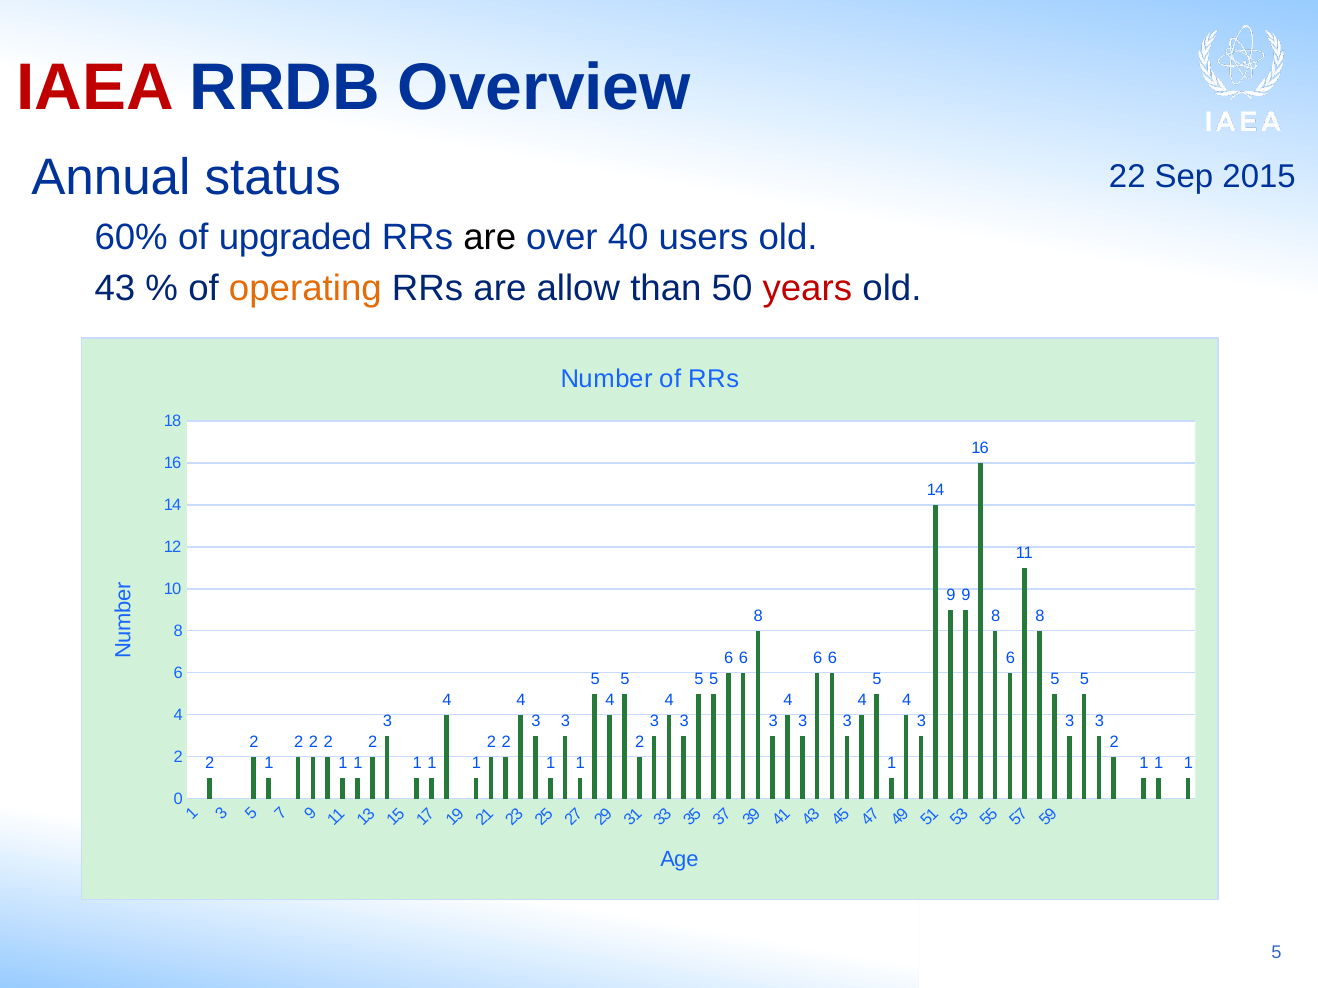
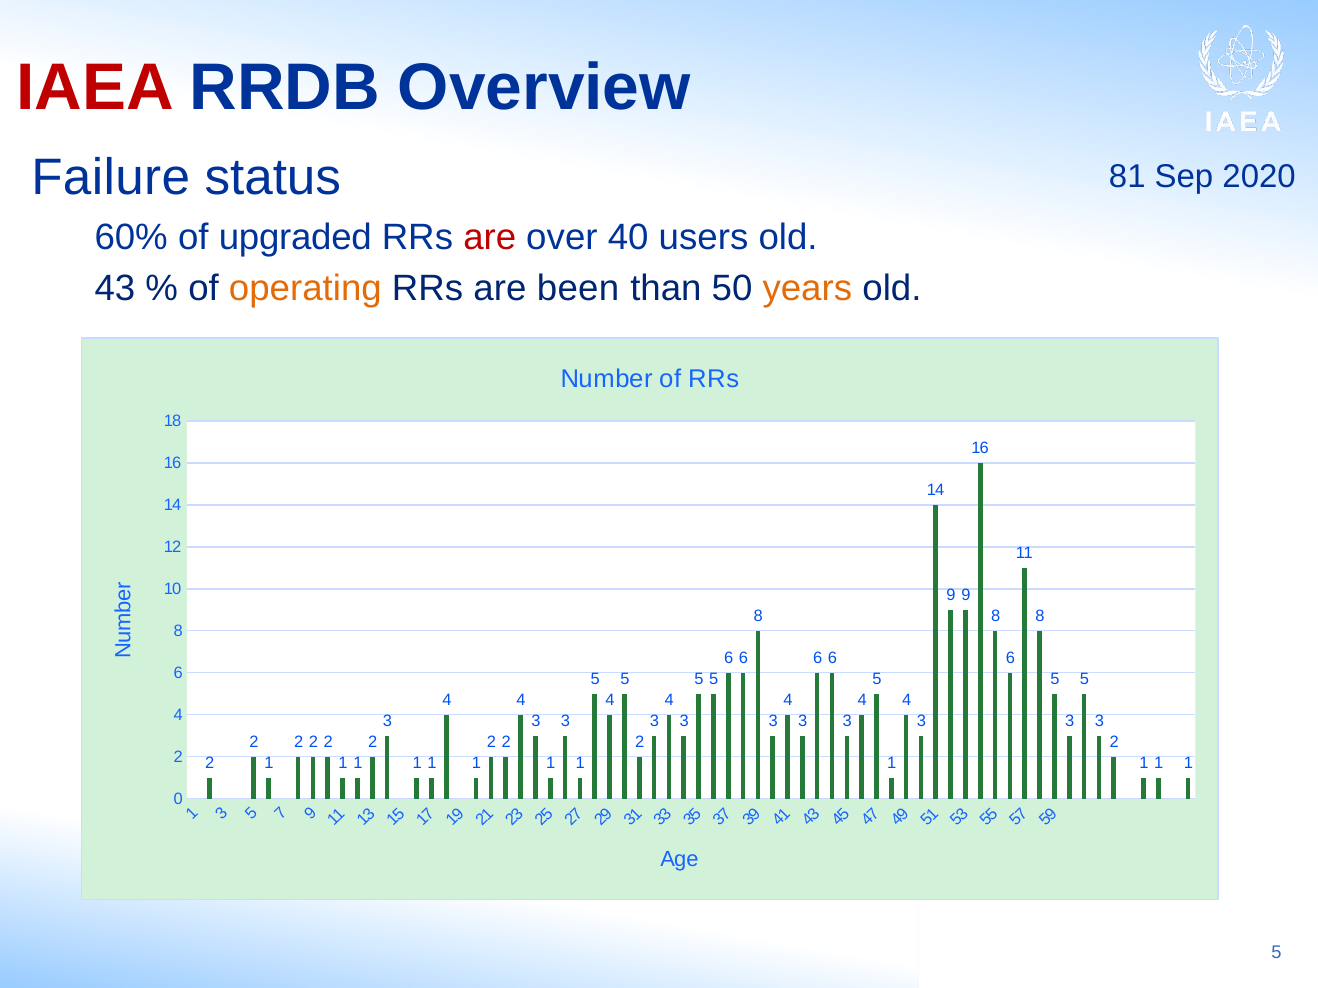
Annual: Annual -> Failure
22: 22 -> 81
2015: 2015 -> 2020
are at (490, 238) colour: black -> red
allow: allow -> been
years colour: red -> orange
